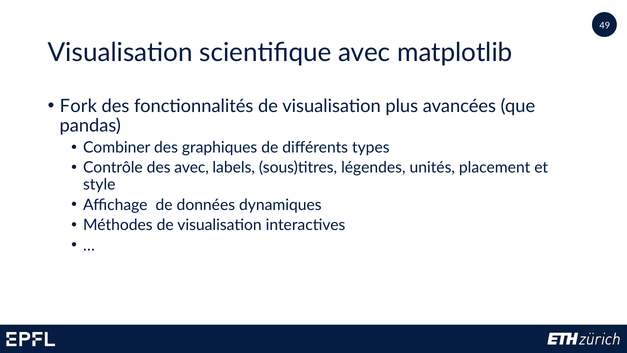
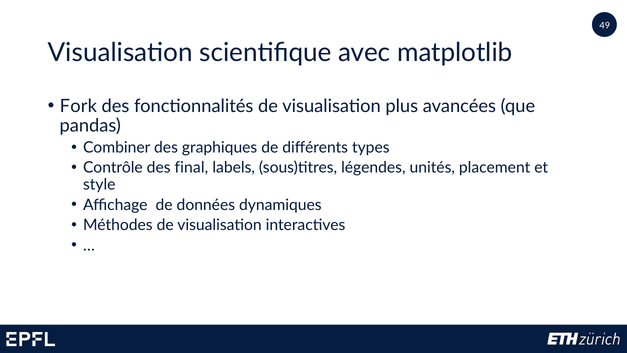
des avec: avec -> final
